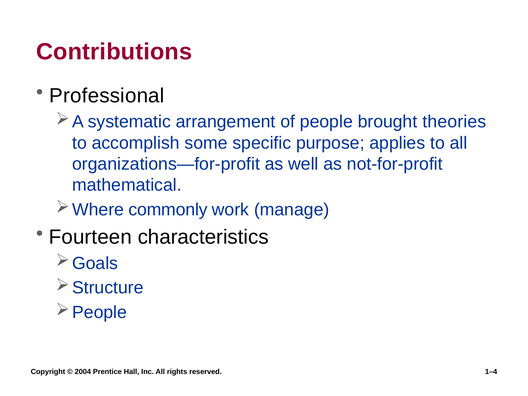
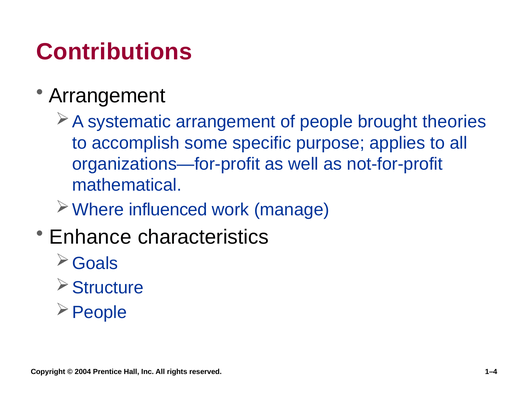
Professional at (107, 96): Professional -> Arrangement
commonly: commonly -> influenced
Fourteen: Fourteen -> Enhance
